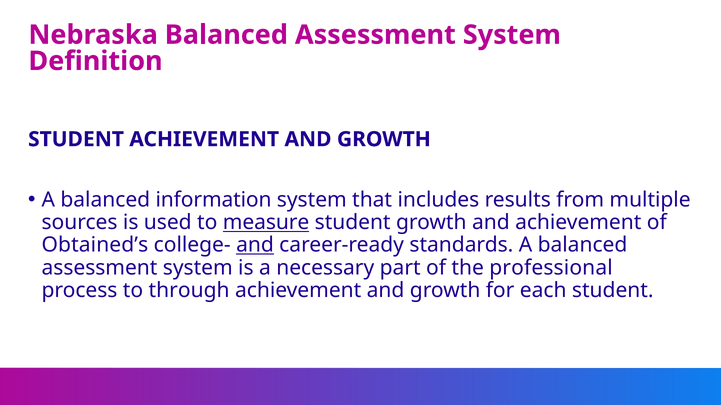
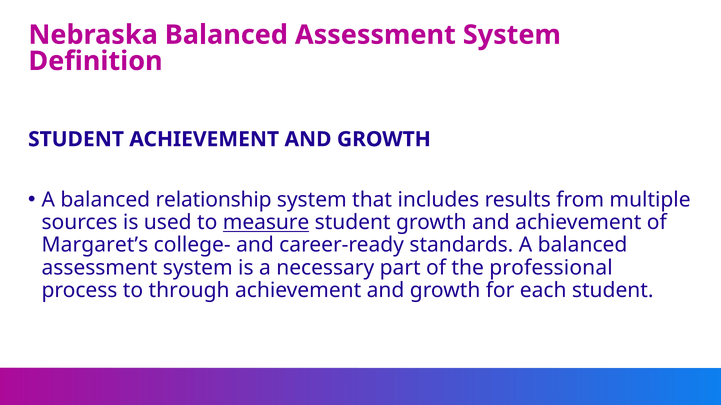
information: information -> relationship
Obtained’s: Obtained’s -> Margaret’s
and at (255, 245) underline: present -> none
